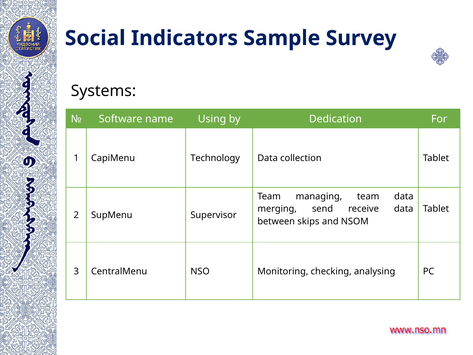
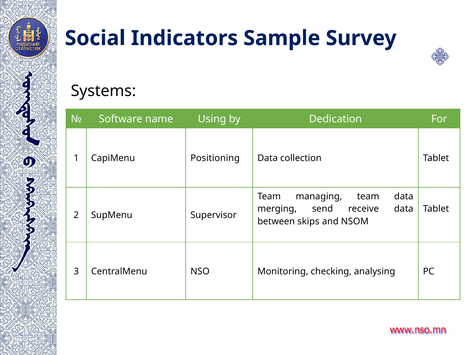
Technology: Technology -> Positioning
